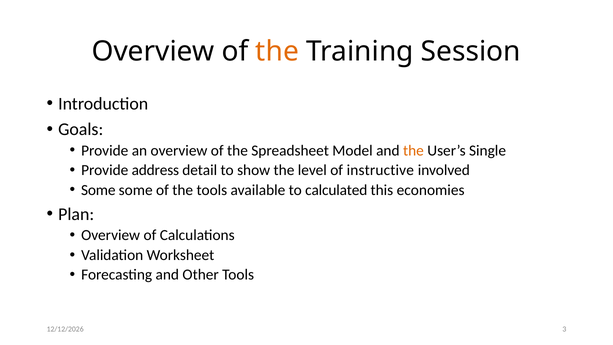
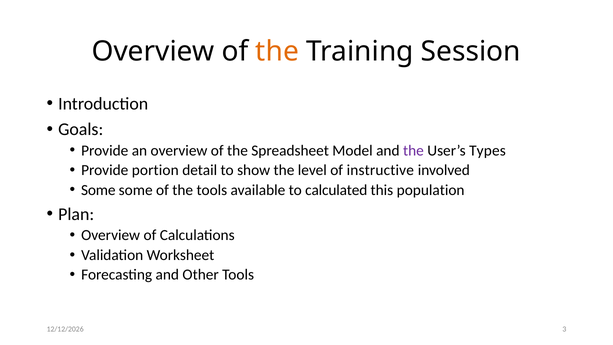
the at (413, 150) colour: orange -> purple
Single: Single -> Types
address: address -> portion
economies: economies -> population
